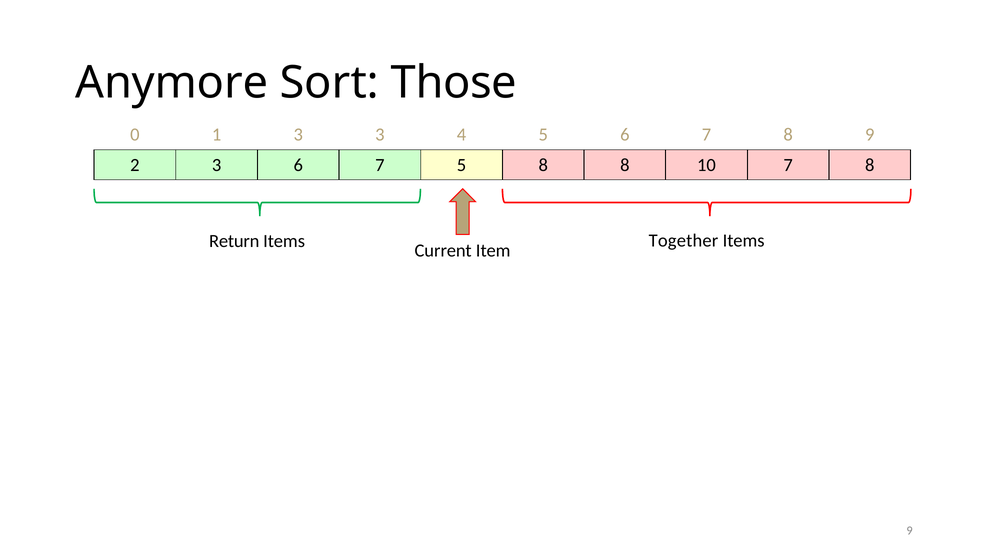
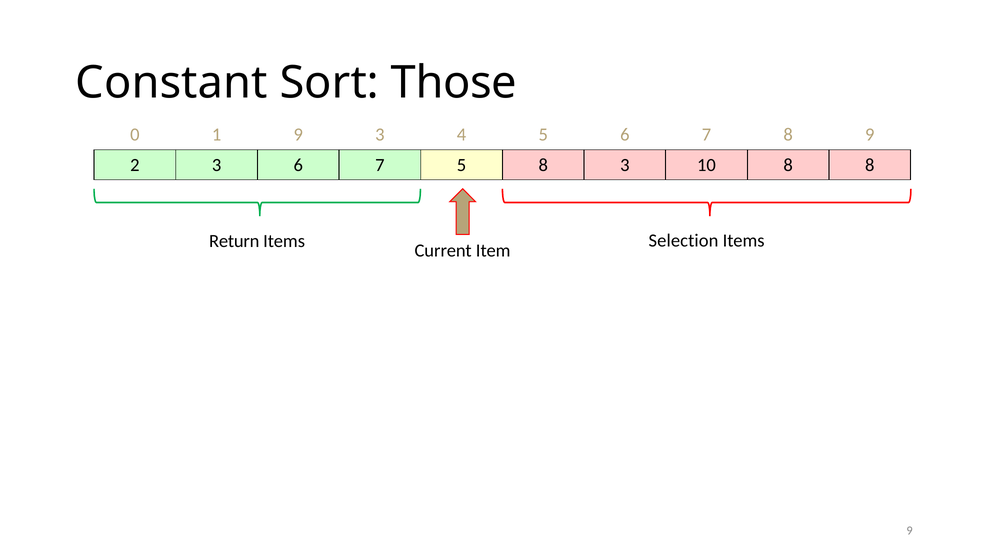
Anymore: Anymore -> Constant
1 3: 3 -> 9
8 8: 8 -> 3
10 7: 7 -> 8
Together: Together -> Selection
